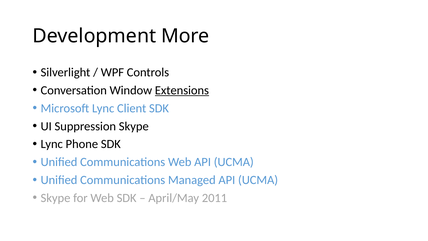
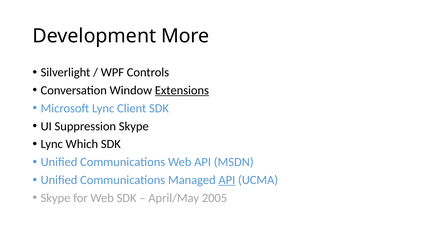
Phone: Phone -> Which
Web API UCMA: UCMA -> MSDN
API at (227, 180) underline: none -> present
2011: 2011 -> 2005
